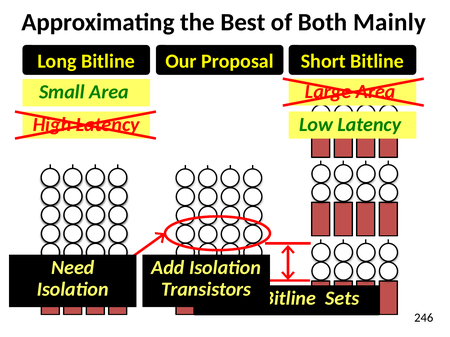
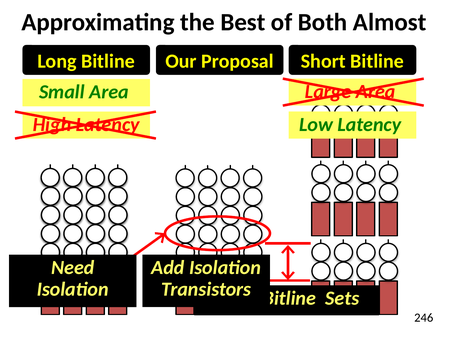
Mainly: Mainly -> Almost
